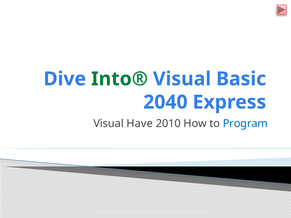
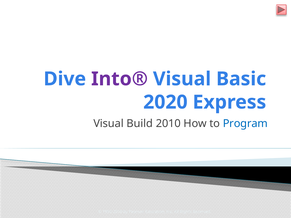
Into® colour: green -> purple
2040: 2040 -> 2020
Have: Have -> Build
